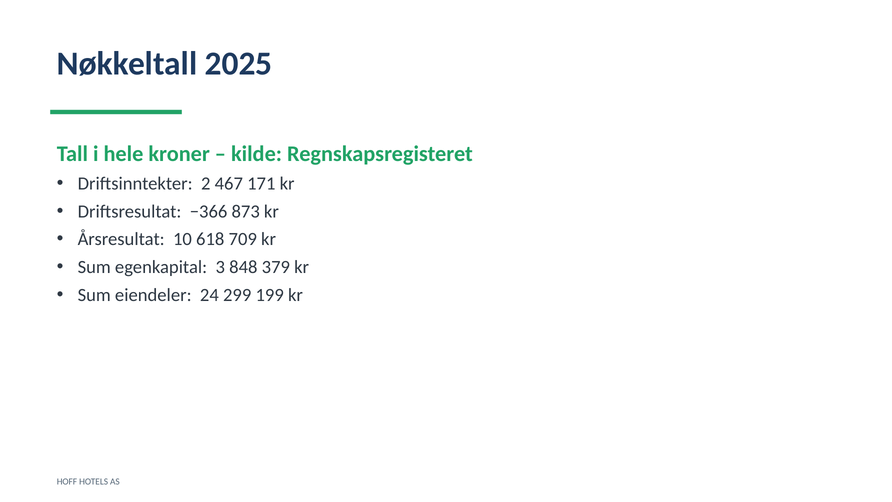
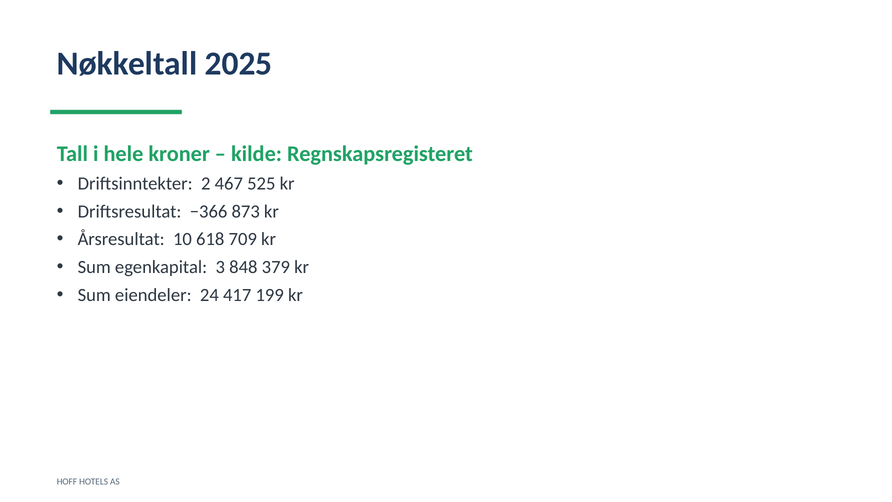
171: 171 -> 525
299: 299 -> 417
